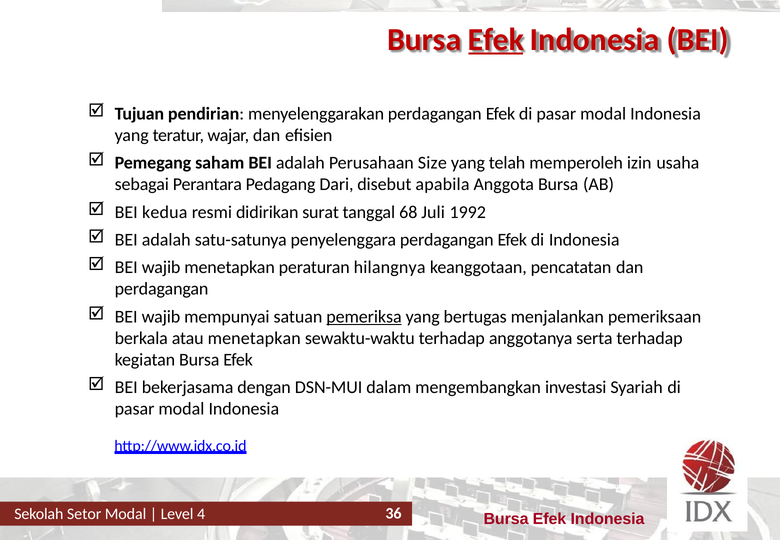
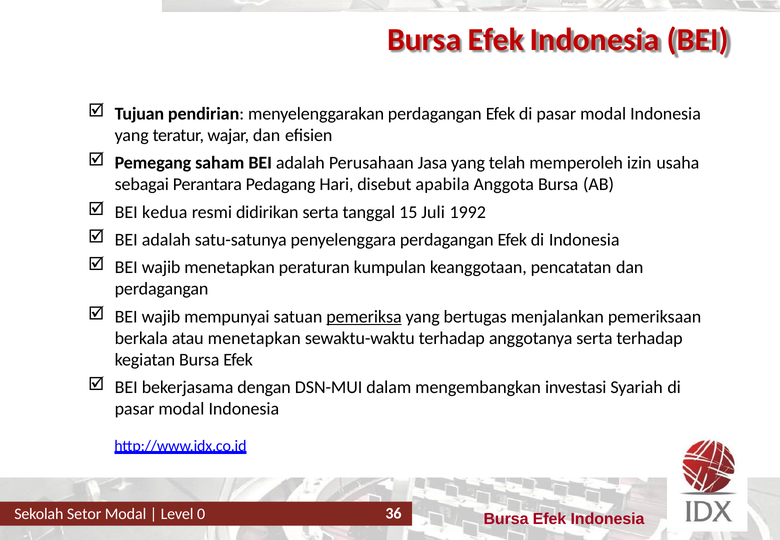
Efek at (496, 40) underline: present -> none
Size: Size -> Jasa
Dari: Dari -> Hari
didirikan surat: surat -> serta
68: 68 -> 15
hilangnya: hilangnya -> kumpulan
4: 4 -> 0
